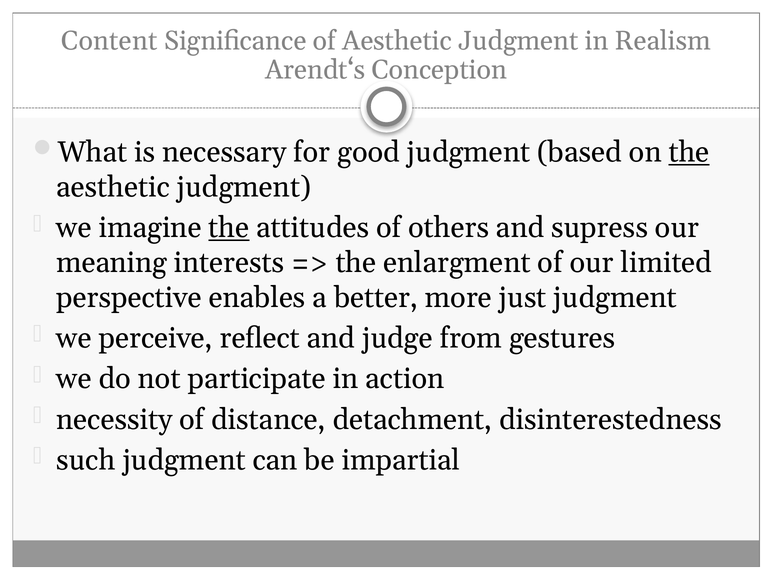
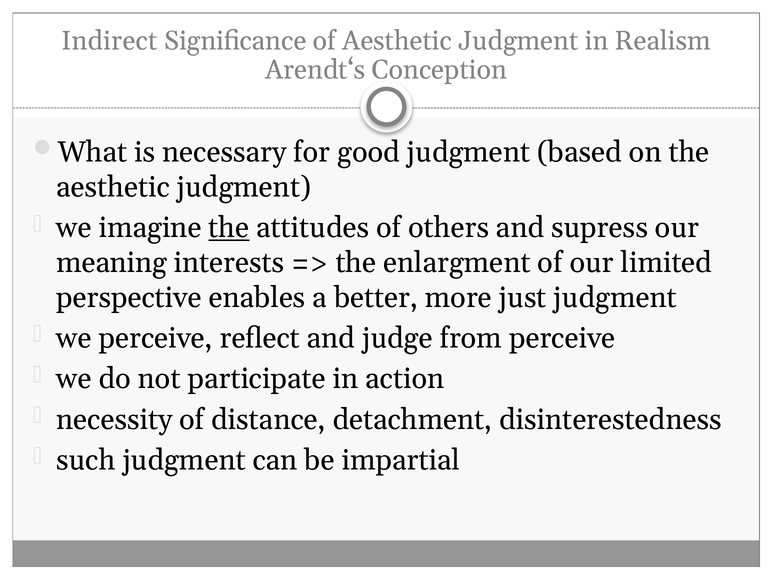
Content: Content -> Indirect
the at (689, 152) underline: present -> none
from gestures: gestures -> perceive
